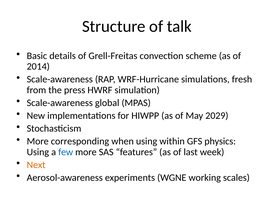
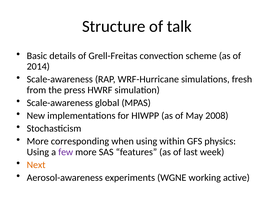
2029: 2029 -> 2008
few colour: blue -> purple
scales: scales -> active
